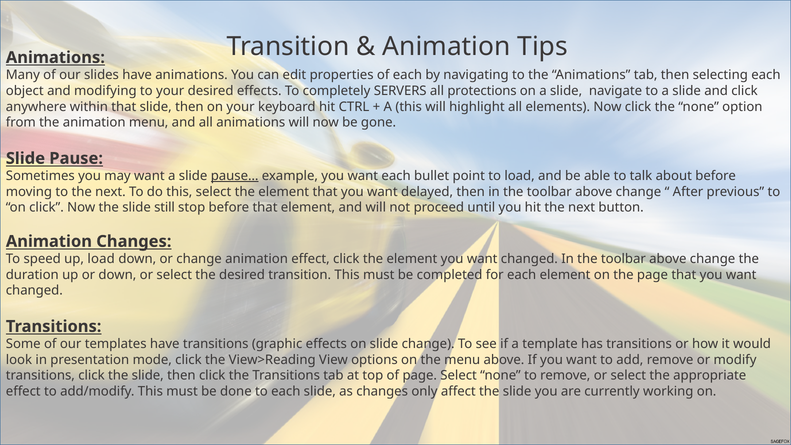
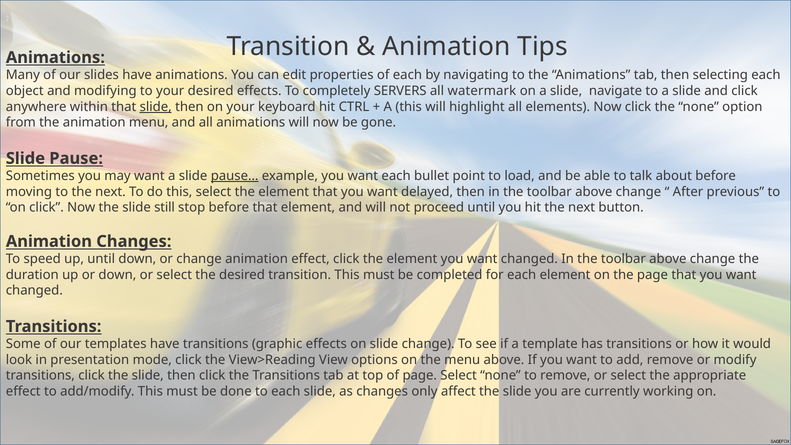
protections: protections -> watermark
slide at (156, 107) underline: none -> present
up load: load -> until
